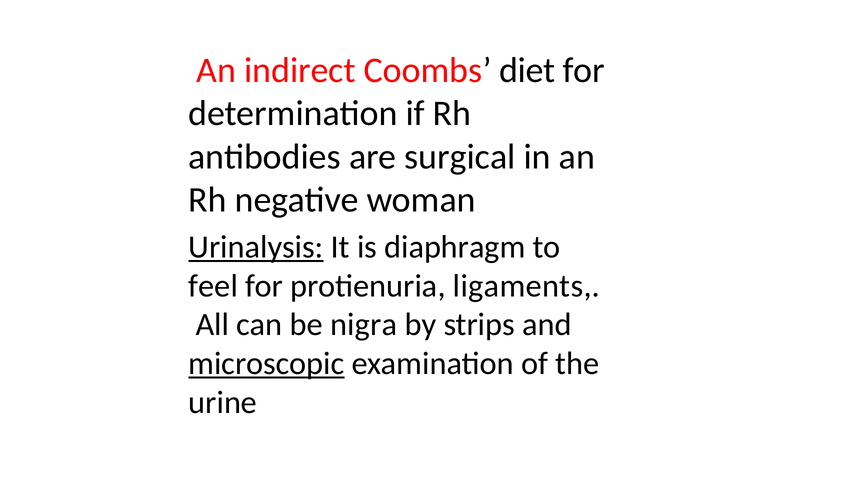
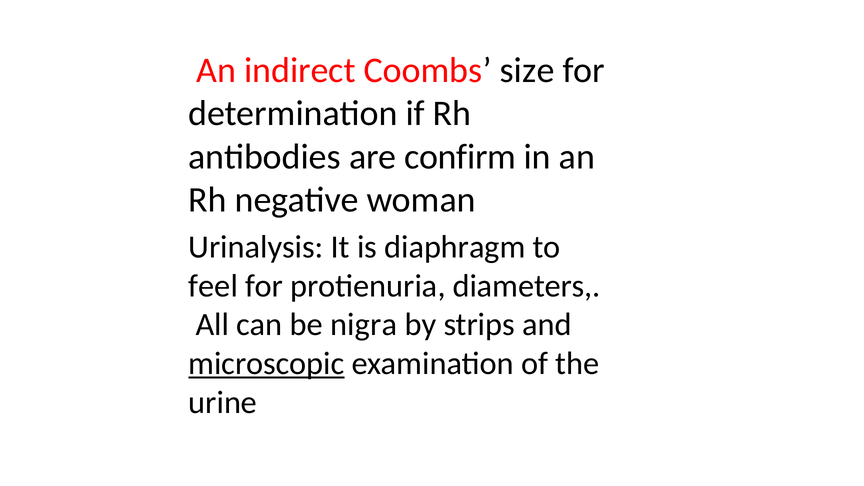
diet: diet -> size
surgical: surgical -> confirm
Urinalysis underline: present -> none
ligaments: ligaments -> diameters
